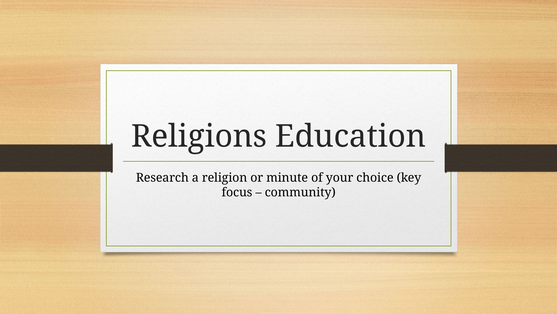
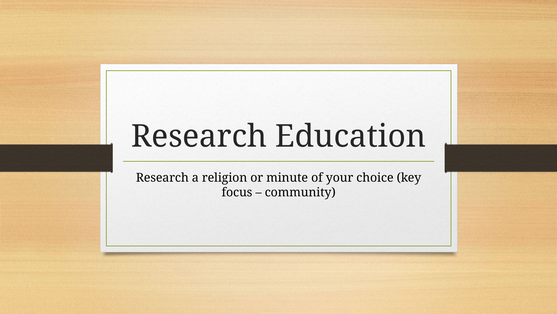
Religions at (199, 136): Religions -> Research
